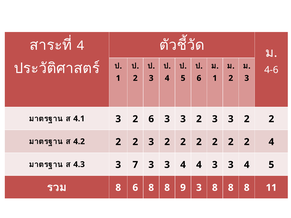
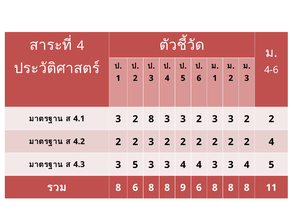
2 6: 6 -> 8
3 7: 7 -> 5
9 3: 3 -> 6
